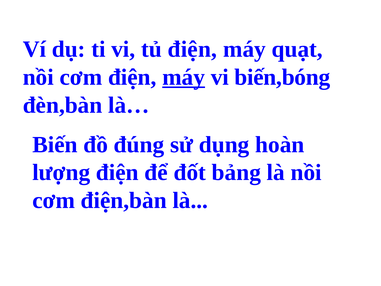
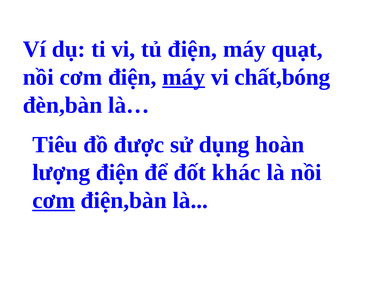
biến,bóng: biến,bóng -> chất,bóng
Biến: Biến -> Tiêu
đúng: đúng -> được
bảng: bảng -> khác
cơm at (54, 200) underline: none -> present
